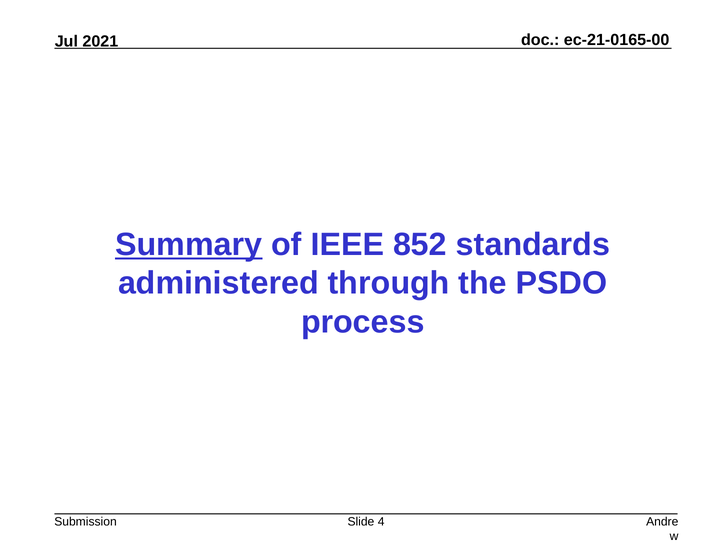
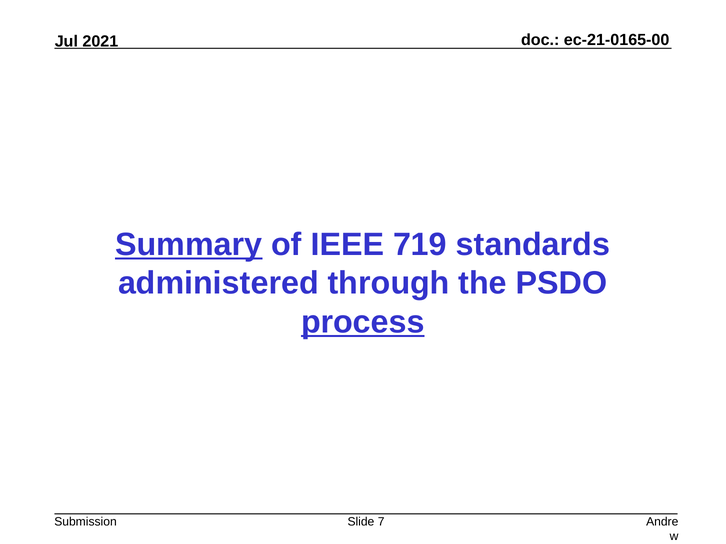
852: 852 -> 719
process underline: none -> present
4: 4 -> 7
